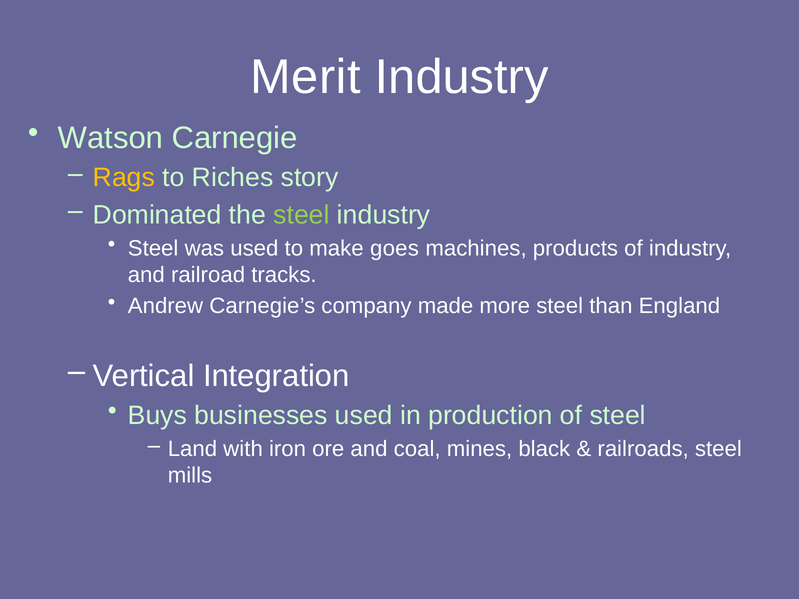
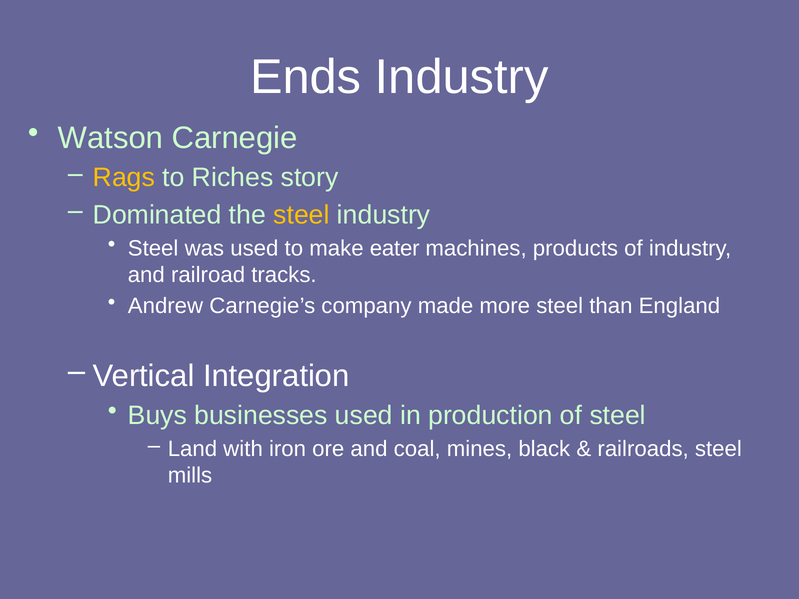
Merit: Merit -> Ends
steel at (301, 215) colour: light green -> yellow
goes: goes -> eater
